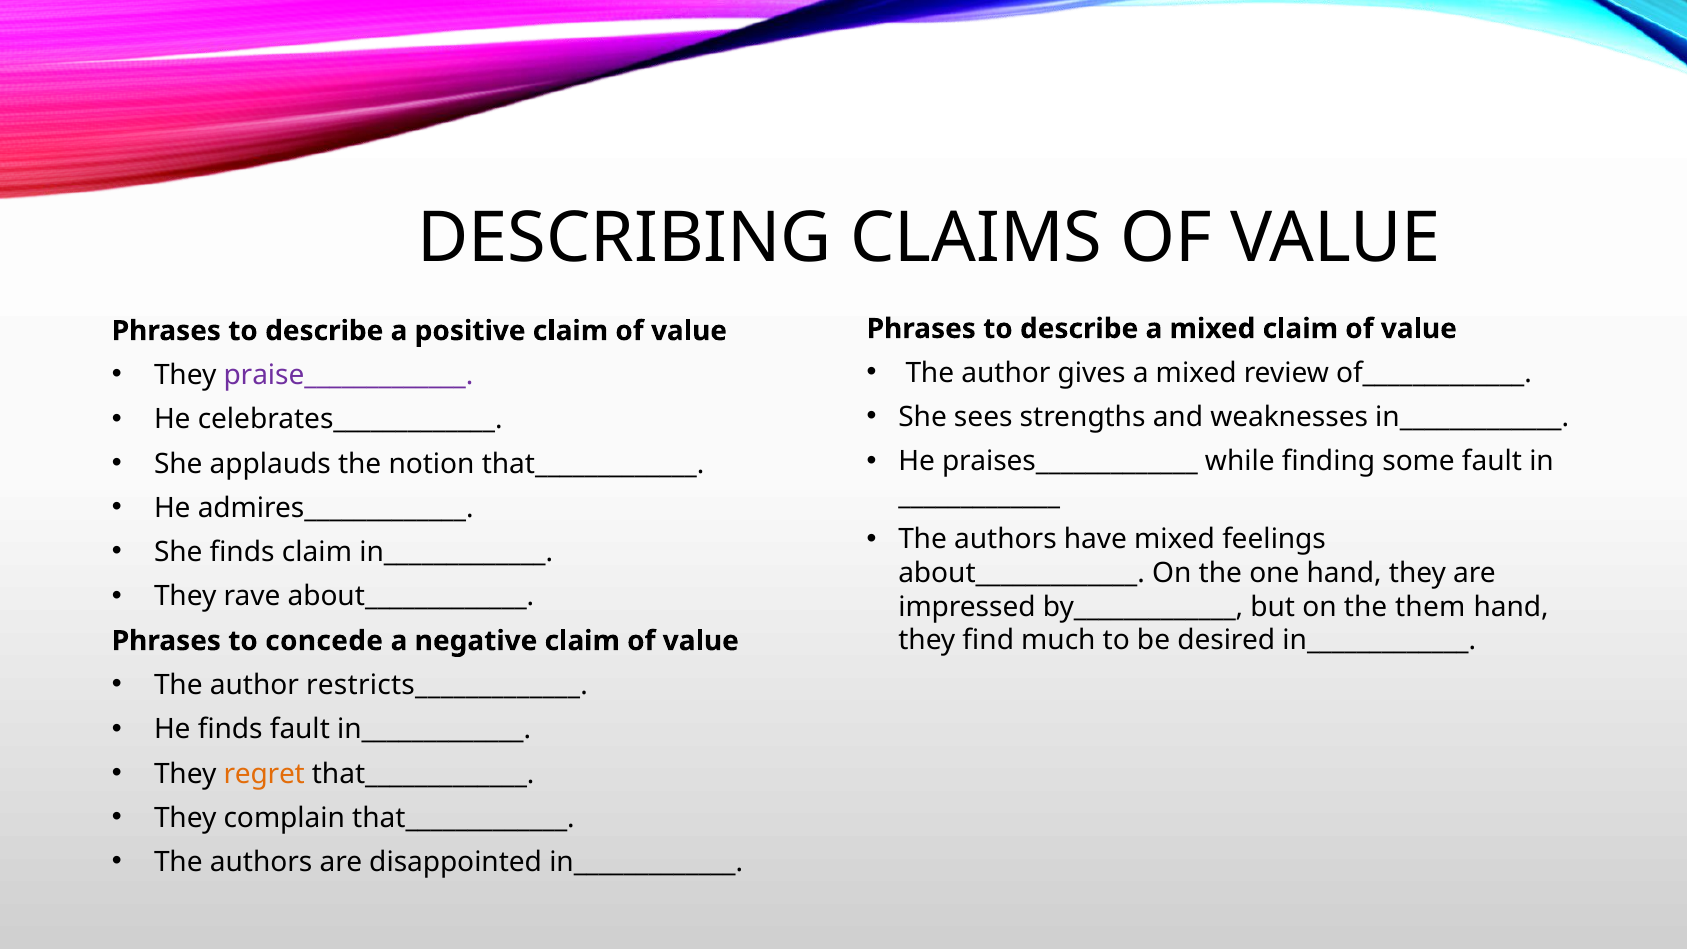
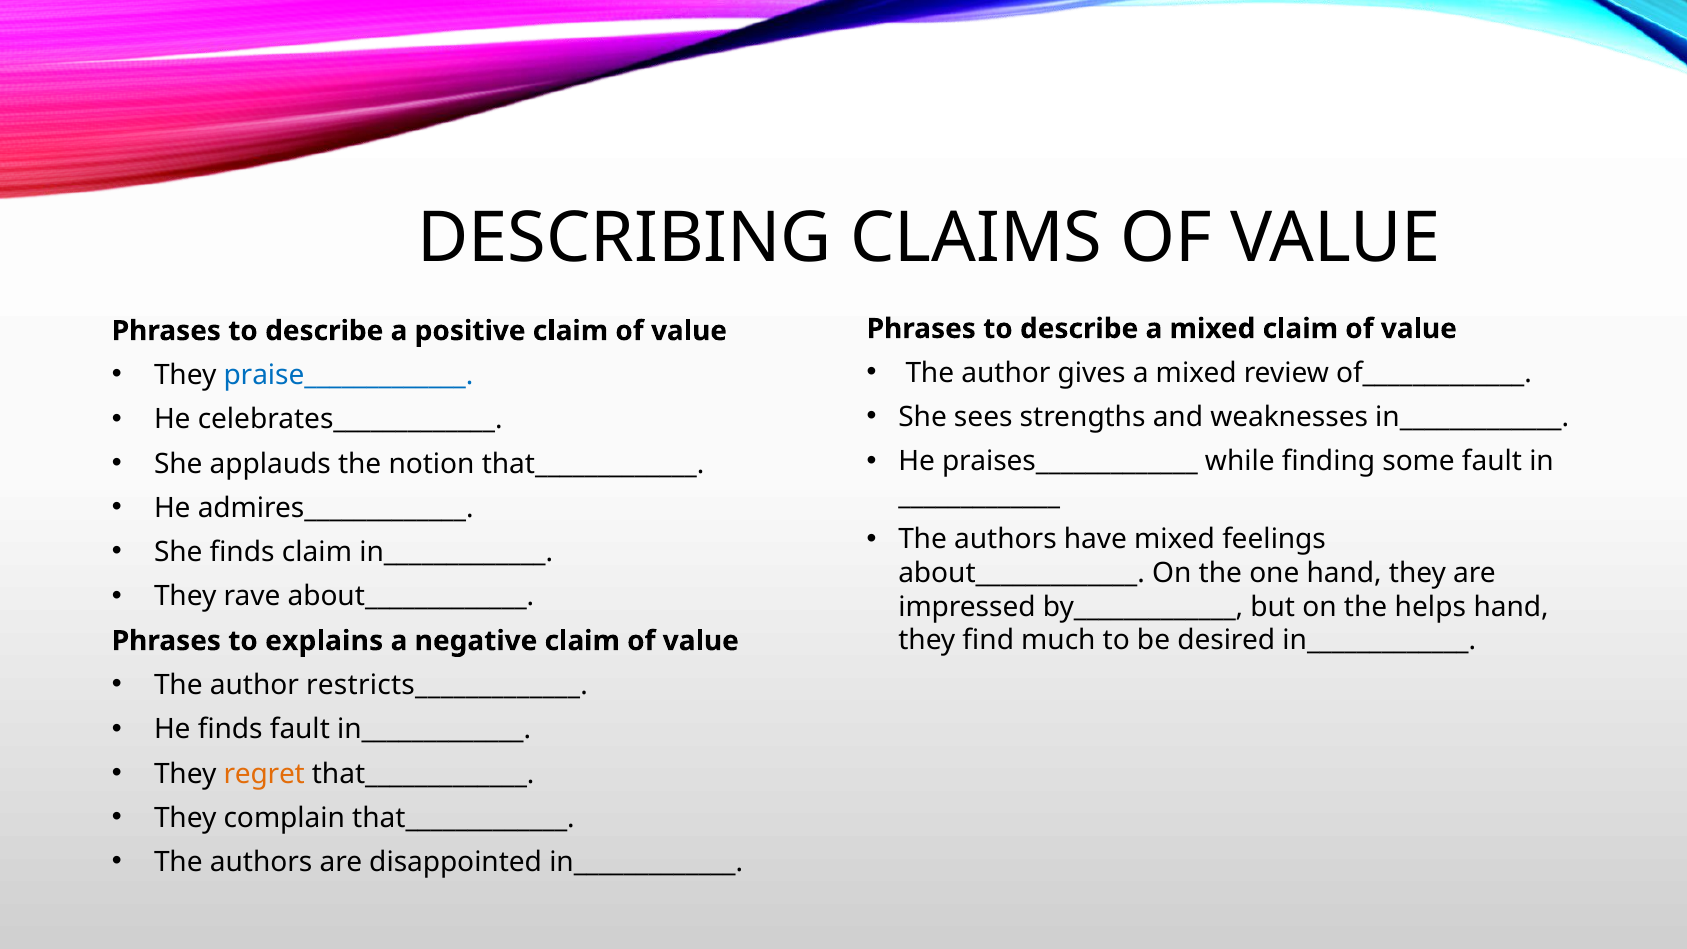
praise_____________ colour: purple -> blue
them: them -> helps
concede: concede -> explains
